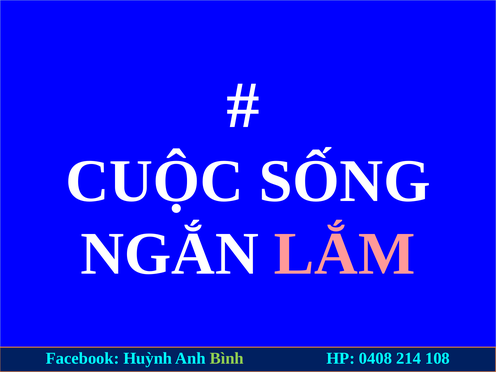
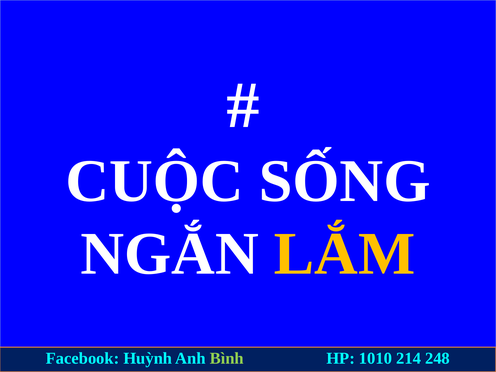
LẮM colour: pink -> yellow
0408: 0408 -> 1010
108: 108 -> 248
